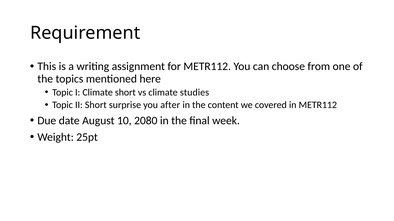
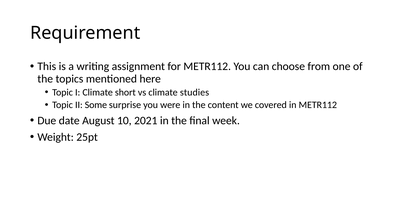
II Short: Short -> Some
after: after -> were
2080: 2080 -> 2021
